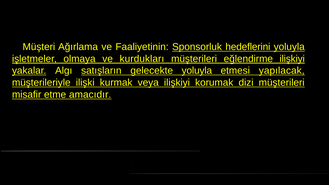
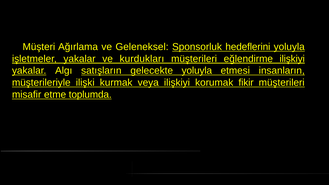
Faaliyetinin: Faaliyetinin -> Geleneksel
işletmeler olmaya: olmaya -> yakalar
yapılacak: yapılacak -> insanların
dizi: dizi -> fikir
amacıdır: amacıdır -> toplumda
